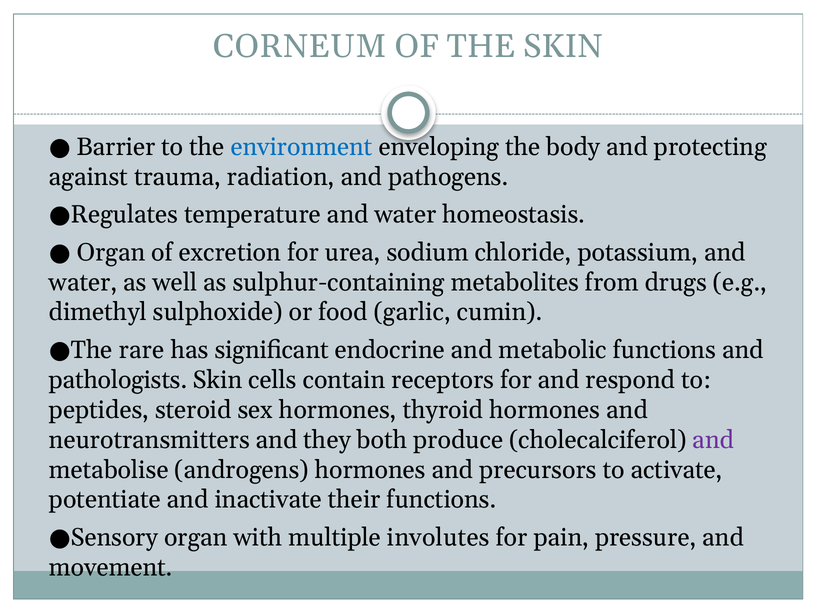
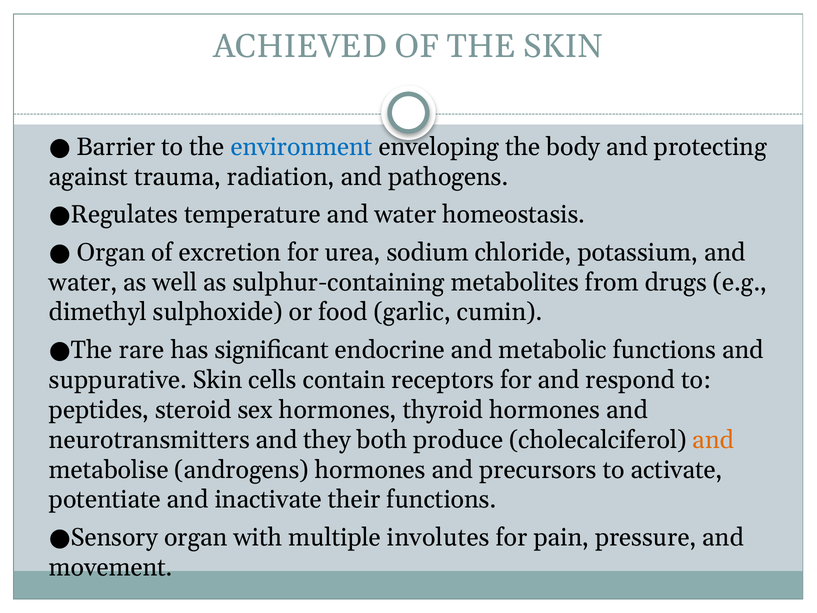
CORNEUM: CORNEUM -> ACHIEVED
pathologists: pathologists -> suppurative
and at (713, 440) colour: purple -> orange
